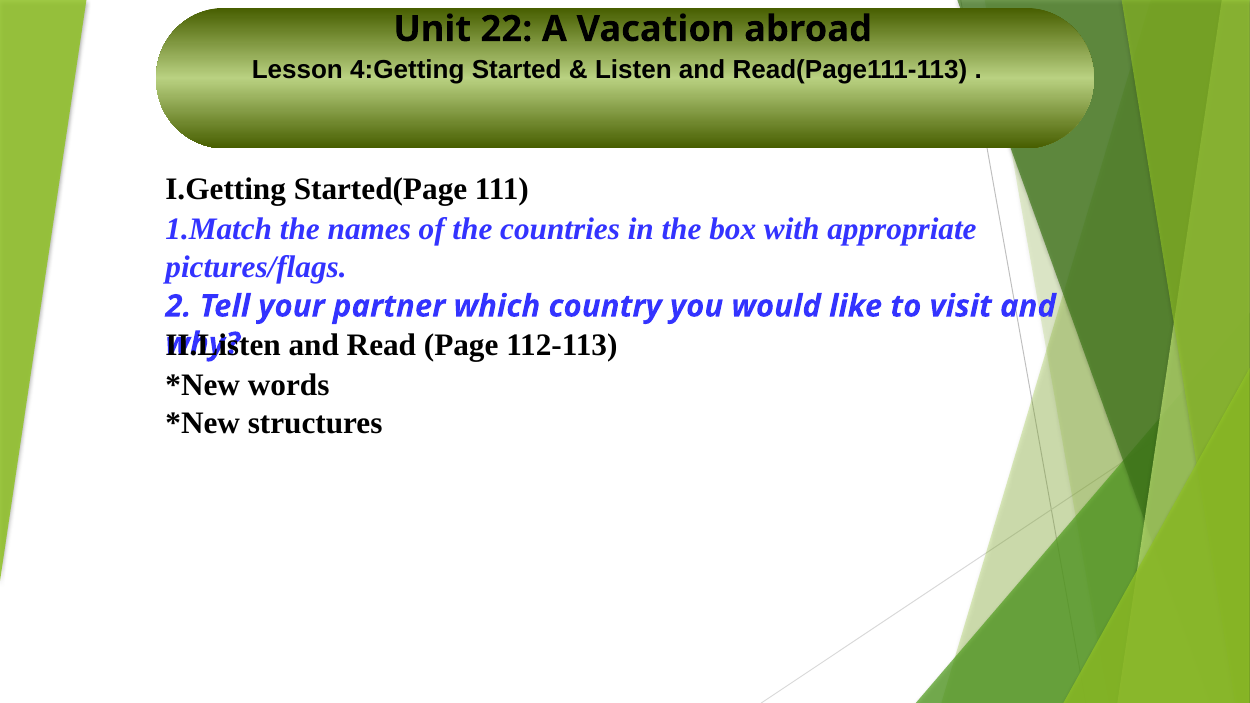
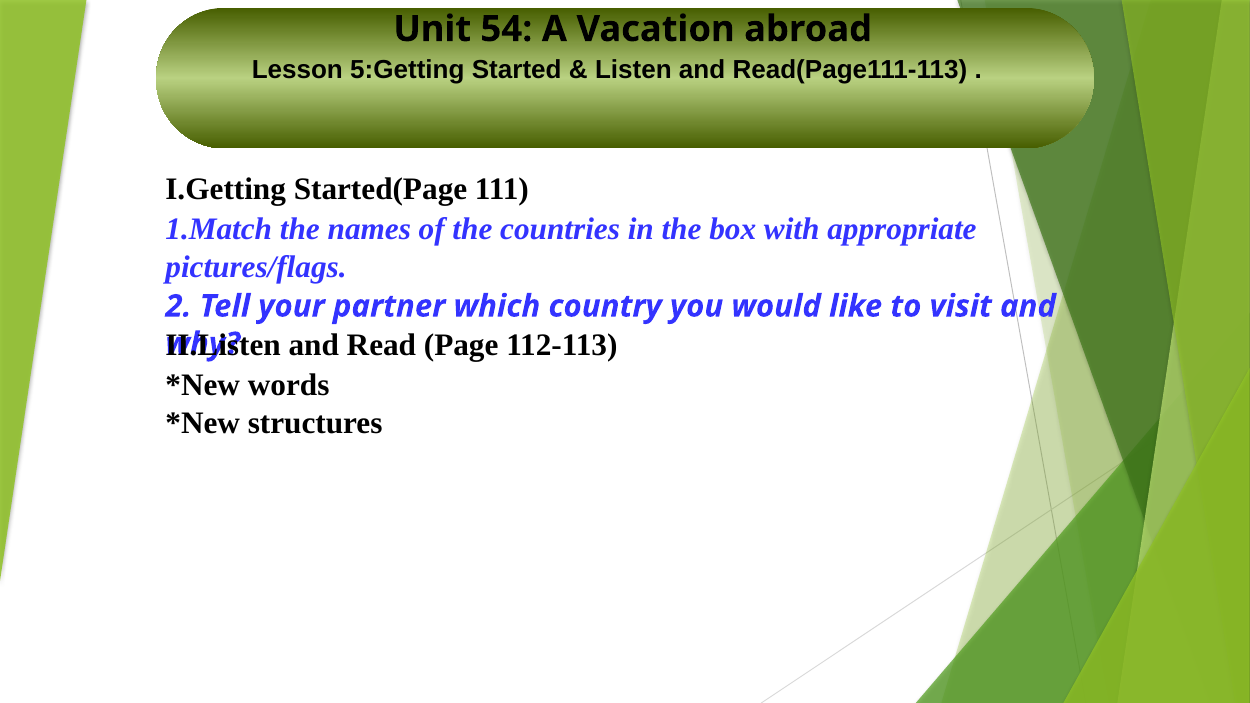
22: 22 -> 54
4:Getting: 4:Getting -> 5:Getting
